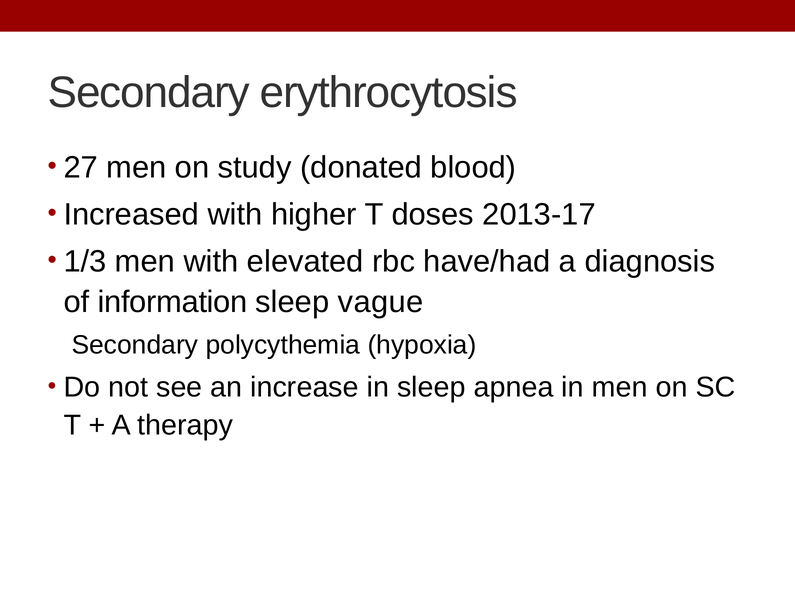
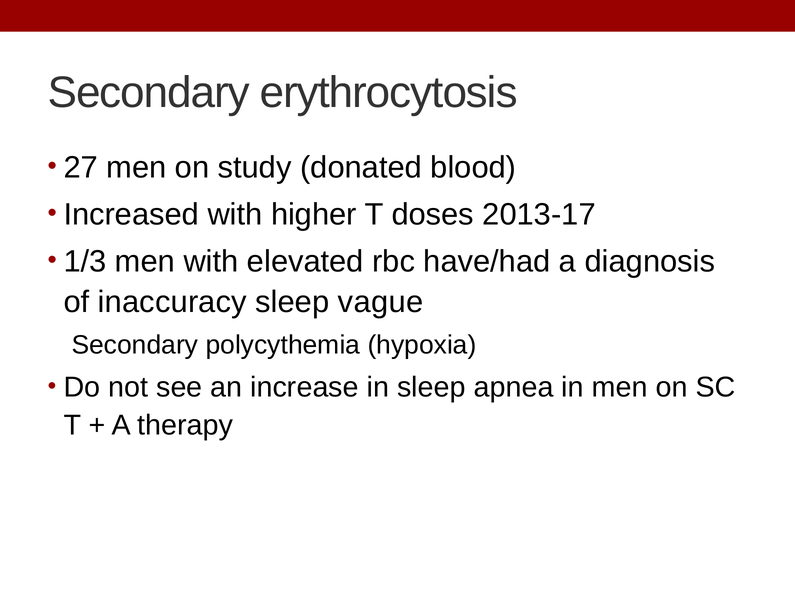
information: information -> inaccuracy
